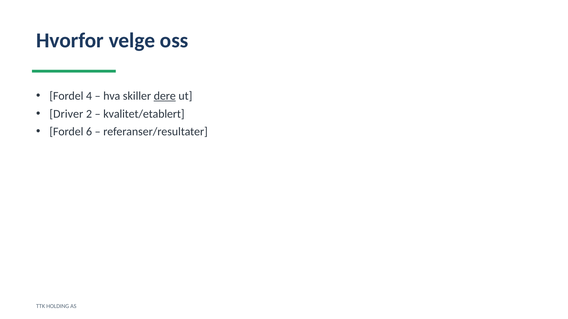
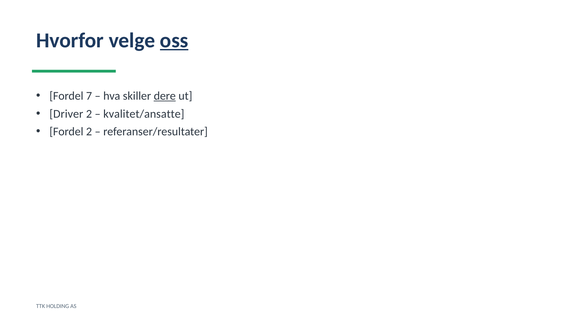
oss underline: none -> present
4: 4 -> 7
kvalitet/etablert: kvalitet/etablert -> kvalitet/ansatte
Fordel 6: 6 -> 2
